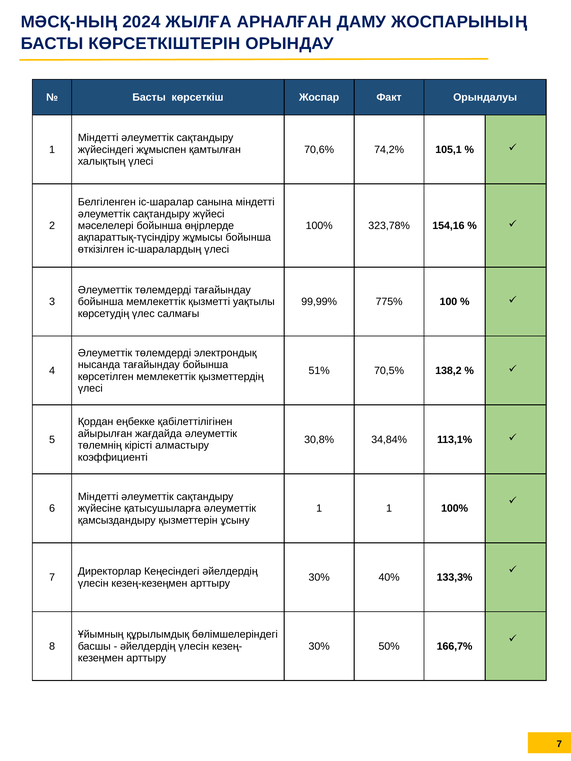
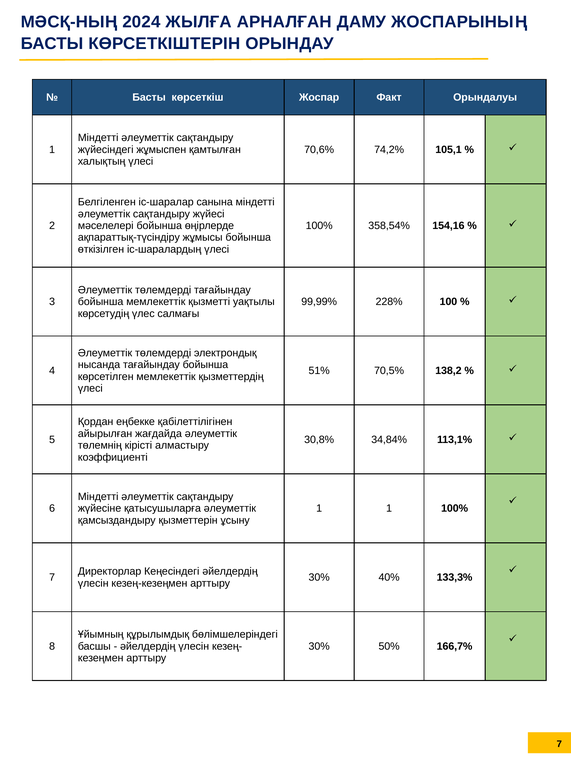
323,78%: 323,78% -> 358,54%
775%: 775% -> 228%
